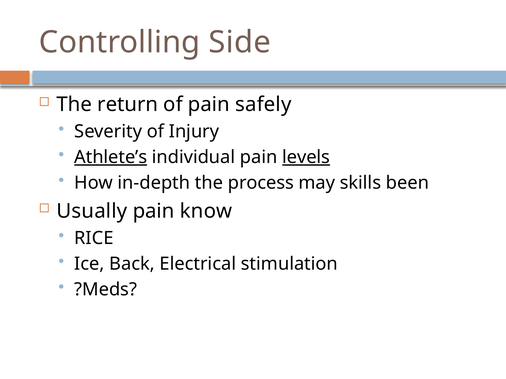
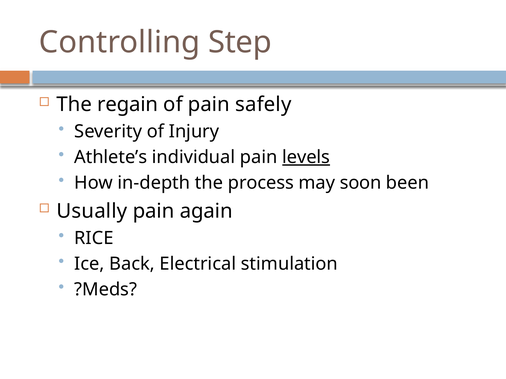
Side: Side -> Step
return: return -> regain
Athlete’s underline: present -> none
skills: skills -> soon
know: know -> again
